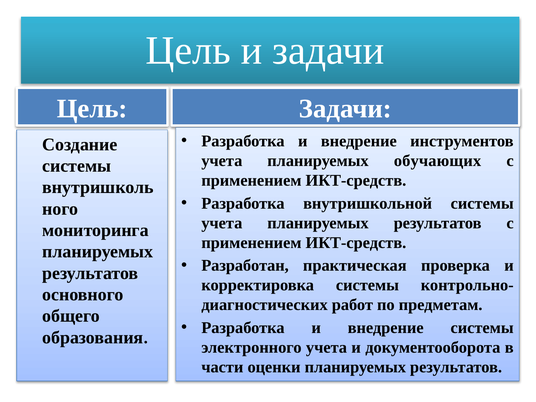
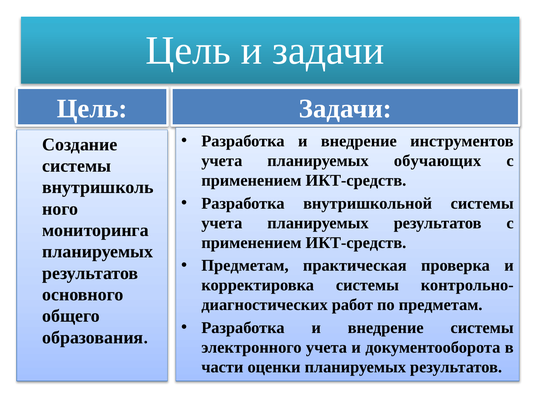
Разработан at (245, 266): Разработан -> Предметам
